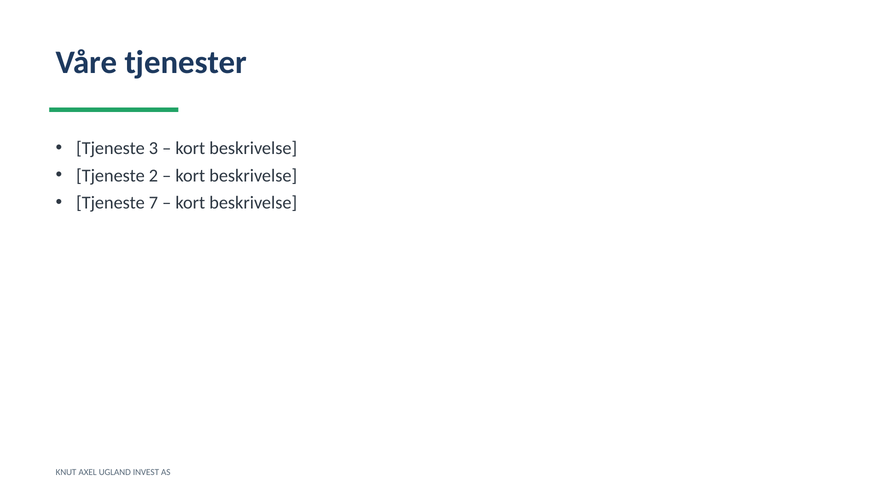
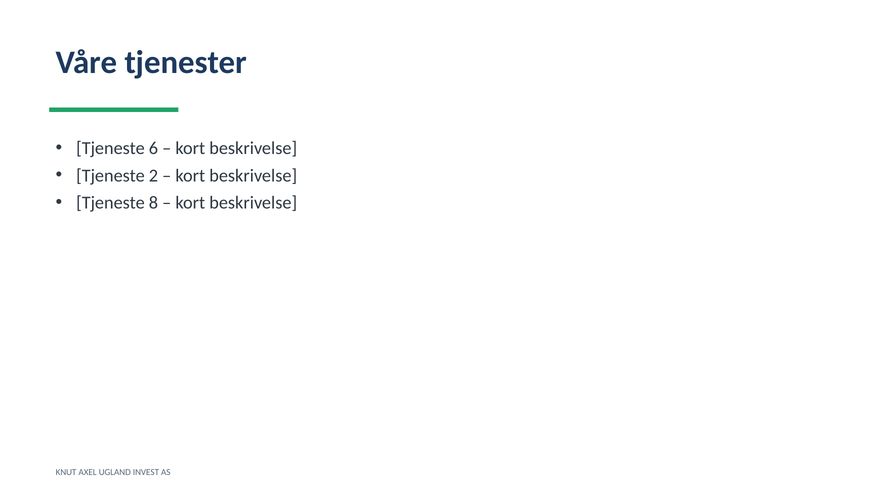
3: 3 -> 6
7: 7 -> 8
